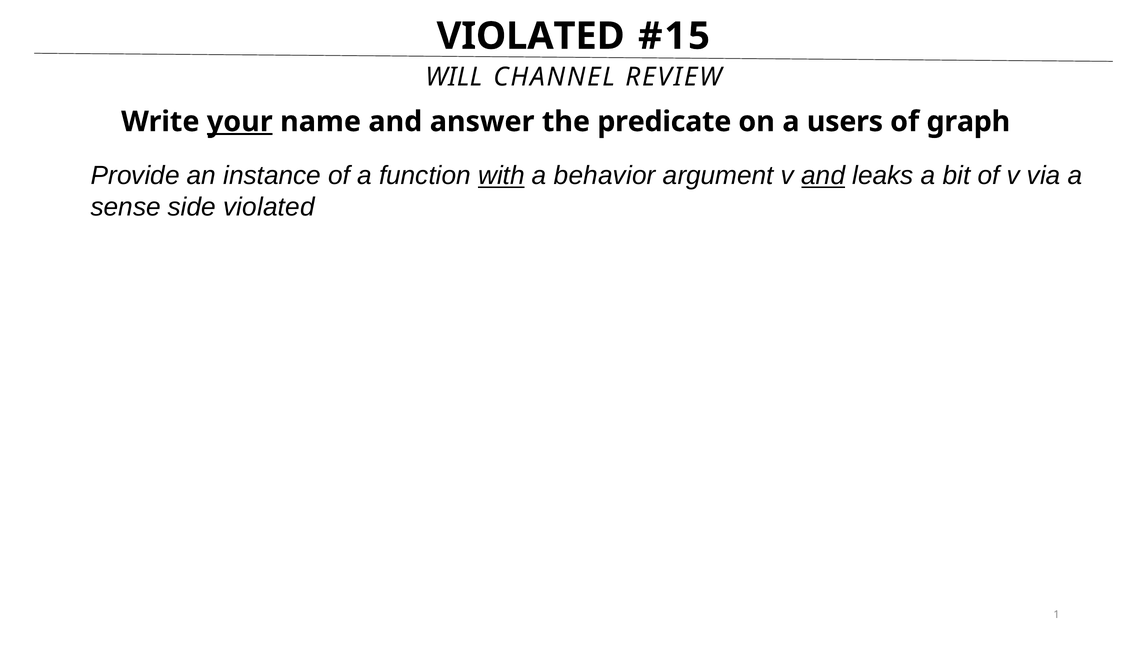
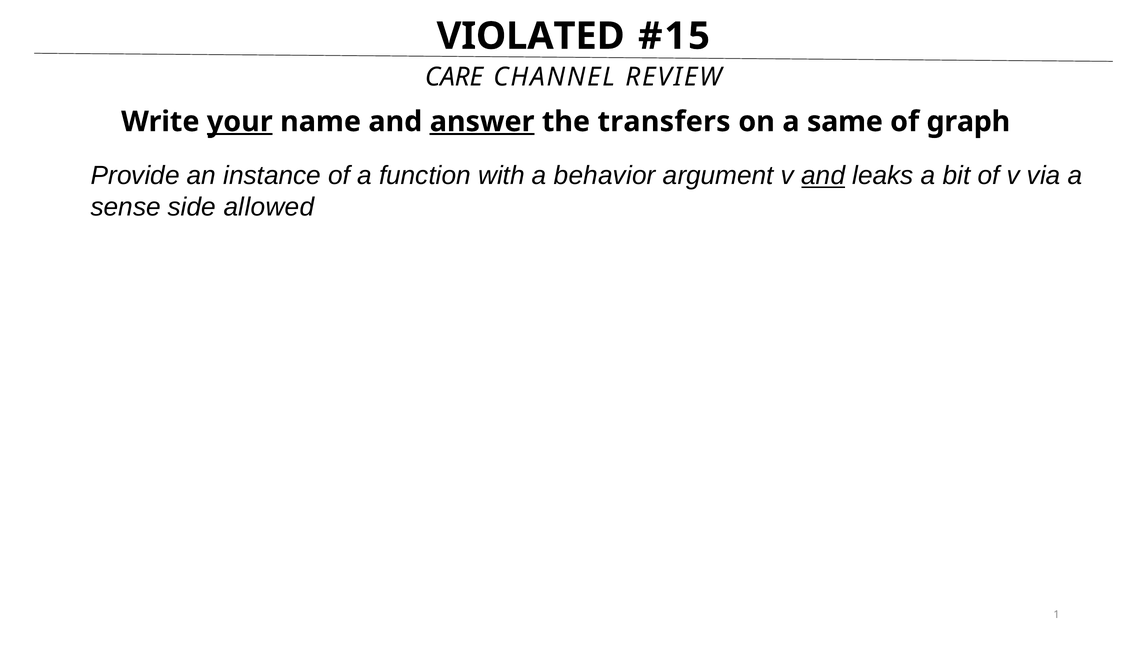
WILL: WILL -> CARE
answer underline: none -> present
predicate: predicate -> transfers
users: users -> same
with underline: present -> none
side violated: violated -> allowed
